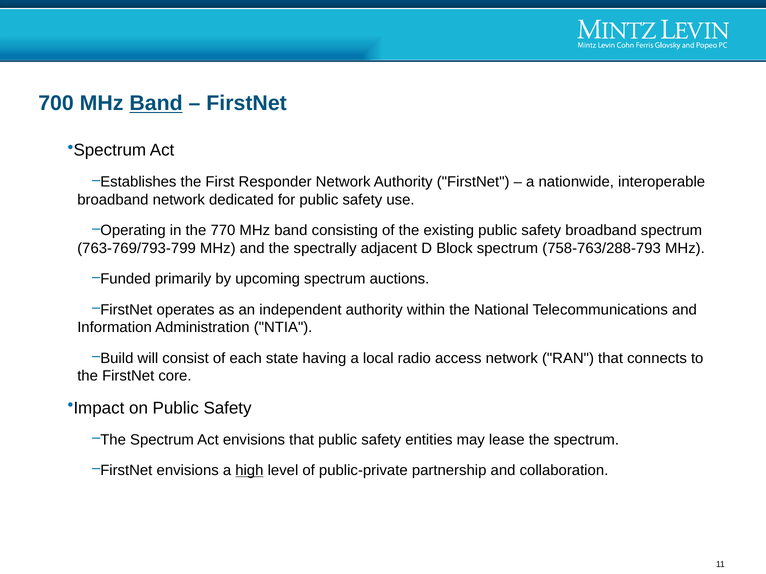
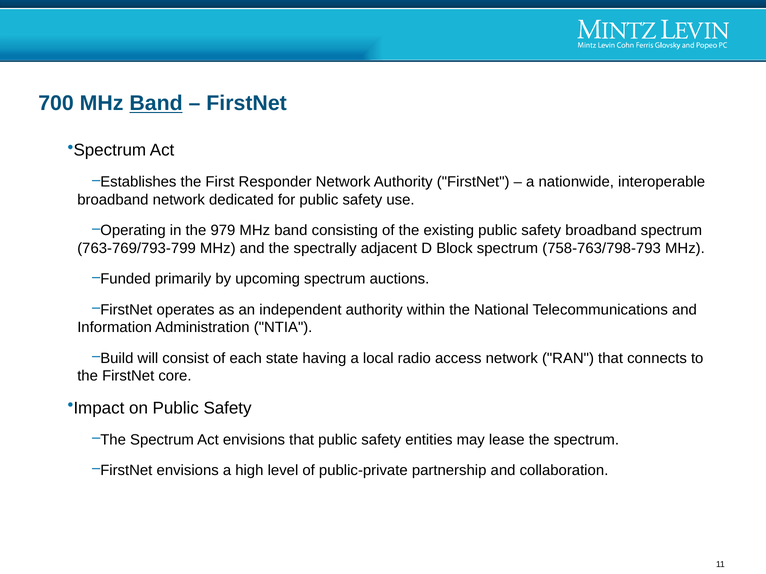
770: 770 -> 979
758-763/288-793: 758-763/288-793 -> 758-763/798-793
high underline: present -> none
